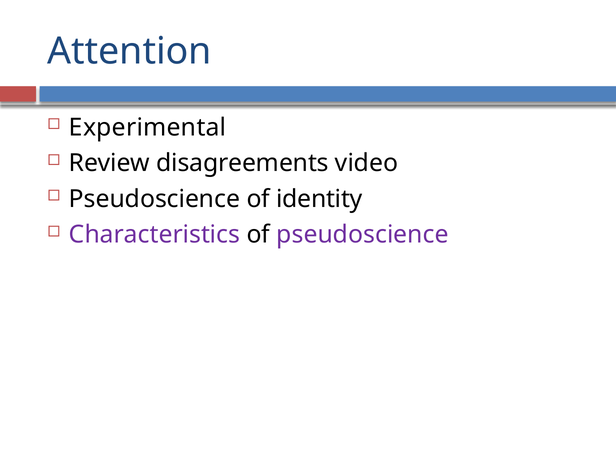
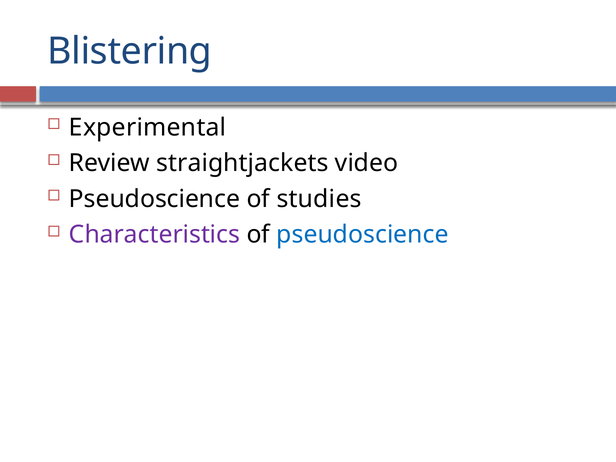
Attention: Attention -> Blistering
disagreements: disagreements -> straightjackets
identity: identity -> studies
pseudoscience at (363, 235) colour: purple -> blue
